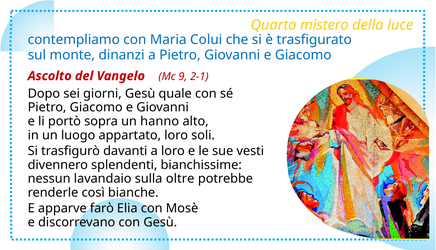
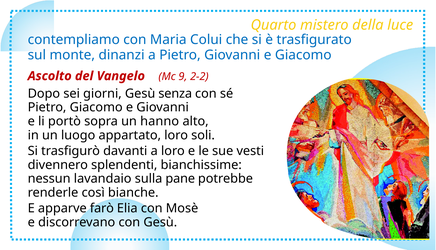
2-1: 2-1 -> 2-2
quale: quale -> senza
oltre: oltre -> pane
